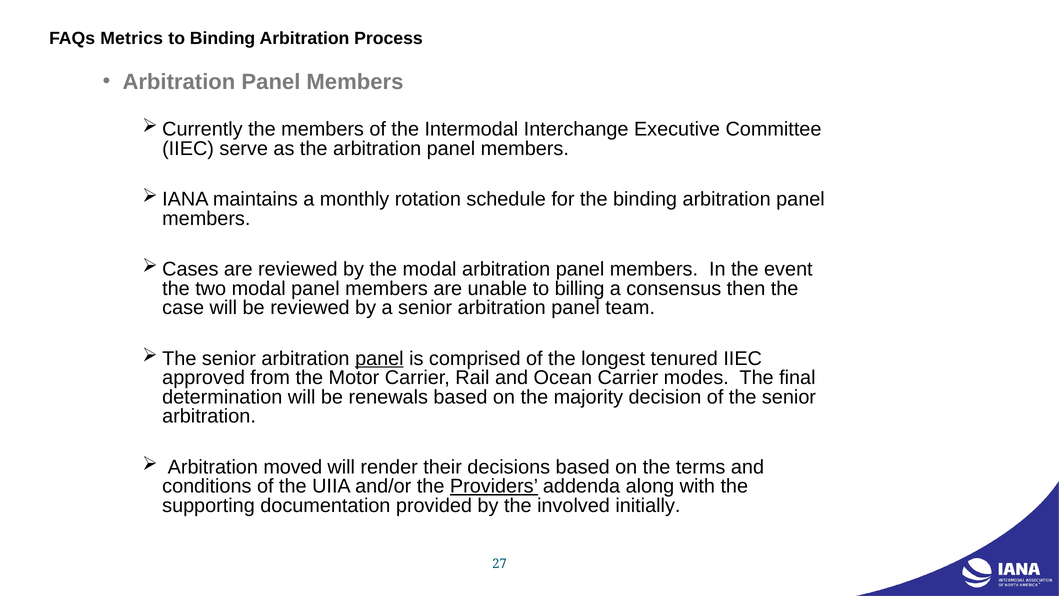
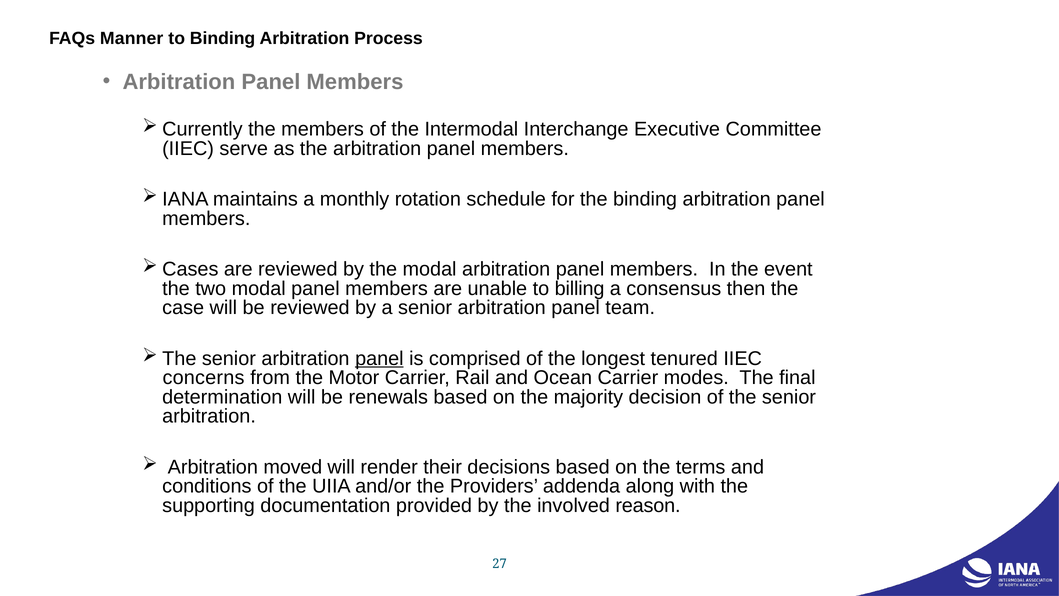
Metrics: Metrics -> Manner
approved: approved -> concerns
Providers underline: present -> none
initially: initially -> reason
